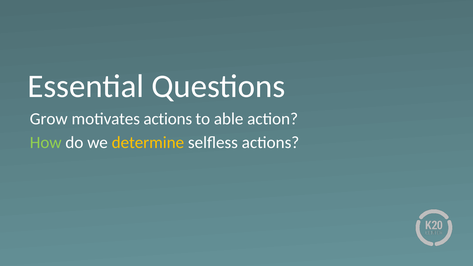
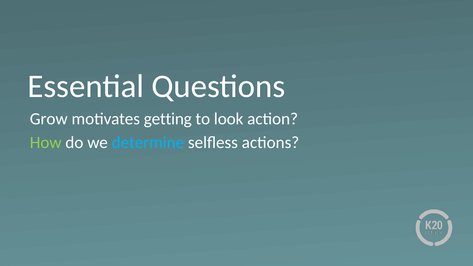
motivates actions: actions -> getting
able: able -> look
determine colour: yellow -> light blue
